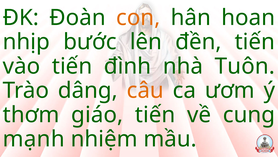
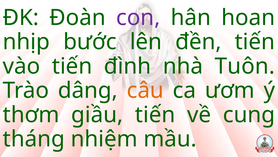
con colour: orange -> purple
giáo: giáo -> giầu
mạnh: mạnh -> tháng
